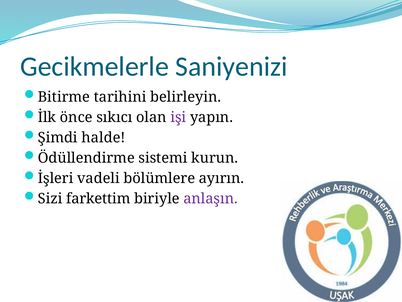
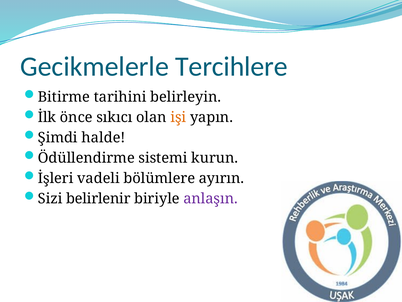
Saniyenizi: Saniyenizi -> Tercihlere
işi colour: purple -> orange
farkettim: farkettim -> belirlenir
